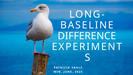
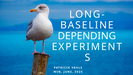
DIFFERENCE: DIFFERENCE -> DEPENDING
